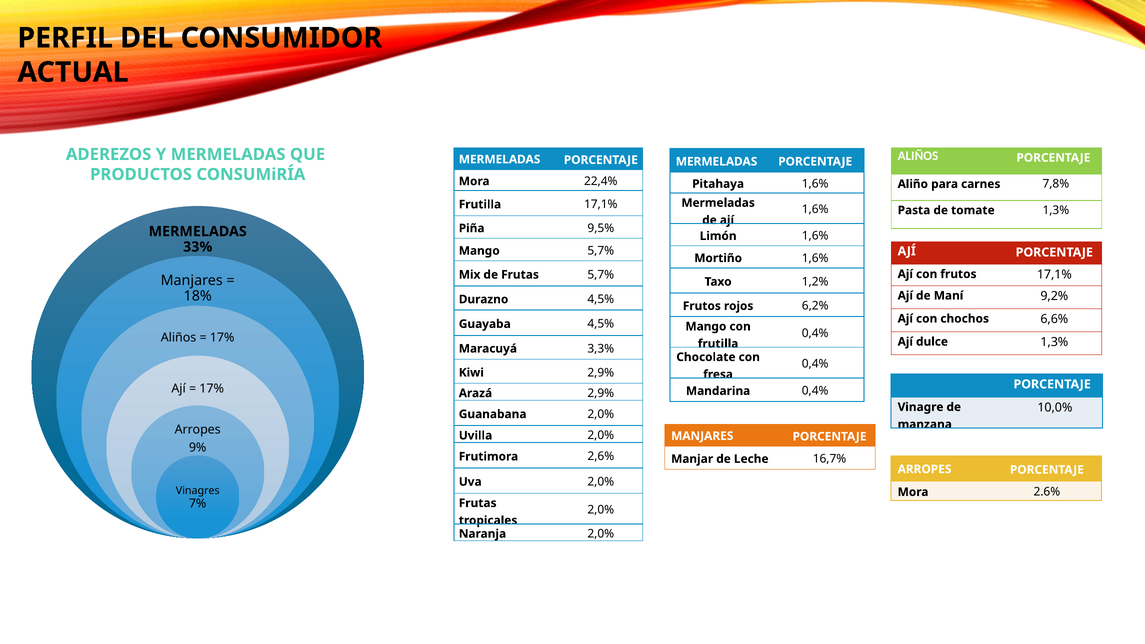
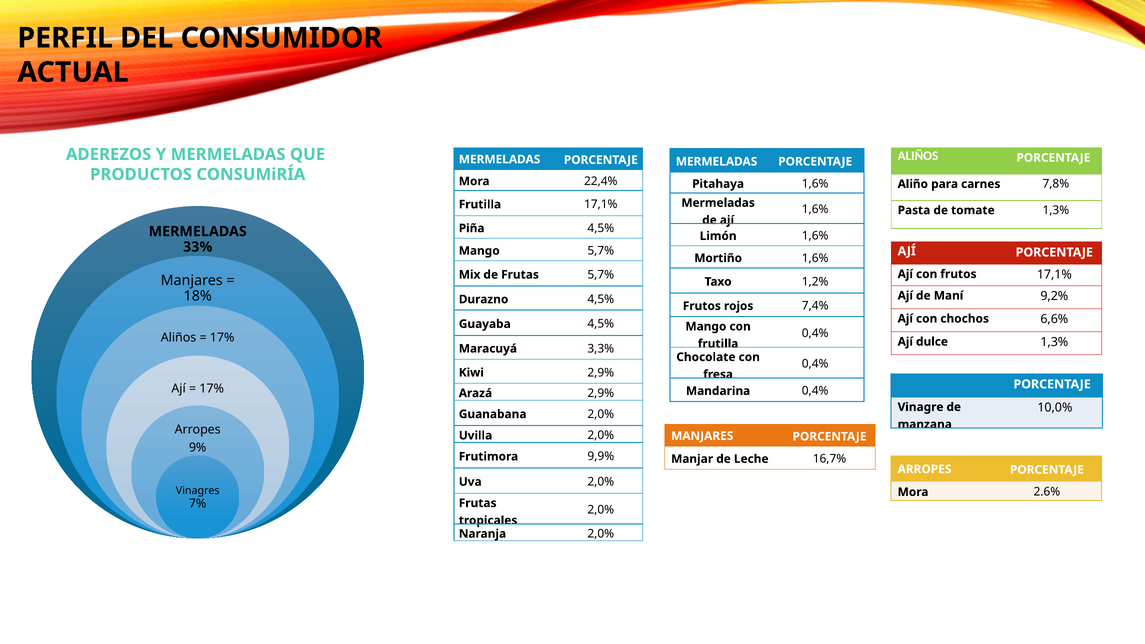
Piña 9,5%: 9,5% -> 4,5%
6,2%: 6,2% -> 7,4%
2,6%: 2,6% -> 9,9%
